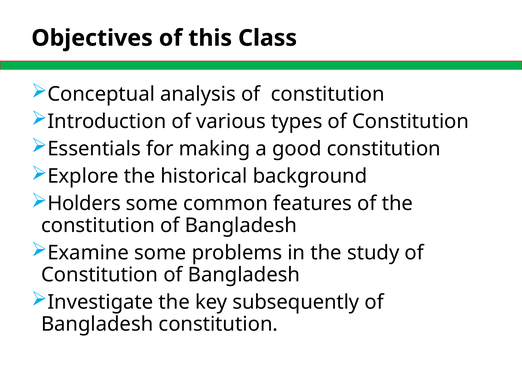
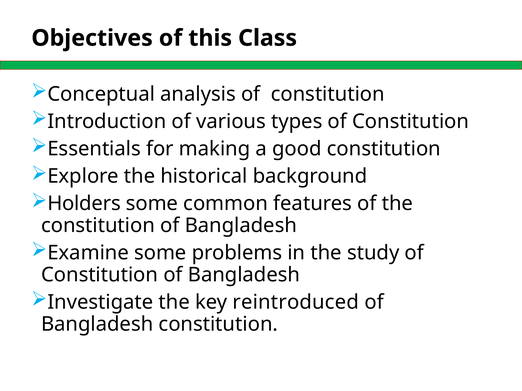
subsequently: subsequently -> reintroduced
